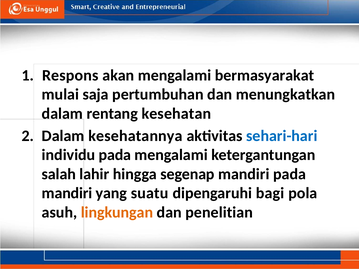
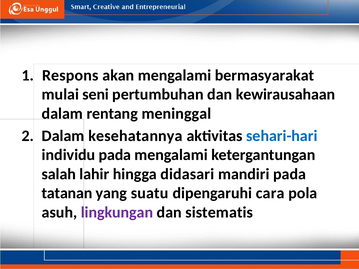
saja: saja -> seni
menungkatkan: menungkatkan -> kewirausahaan
kesehatan: kesehatan -> meninggal
segenap: segenap -> didasari
mandiri at (67, 193): mandiri -> tatanan
bagi: bagi -> cara
lingkungan colour: orange -> purple
penelitian: penelitian -> sistematis
